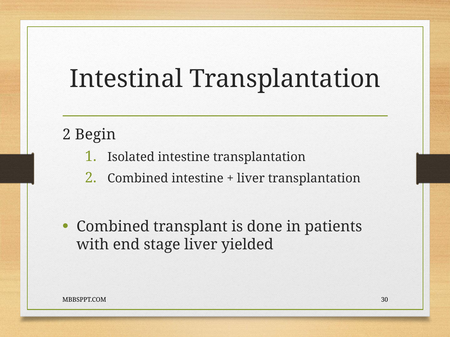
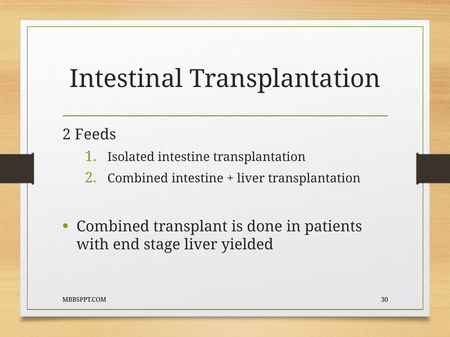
Begin: Begin -> Feeds
